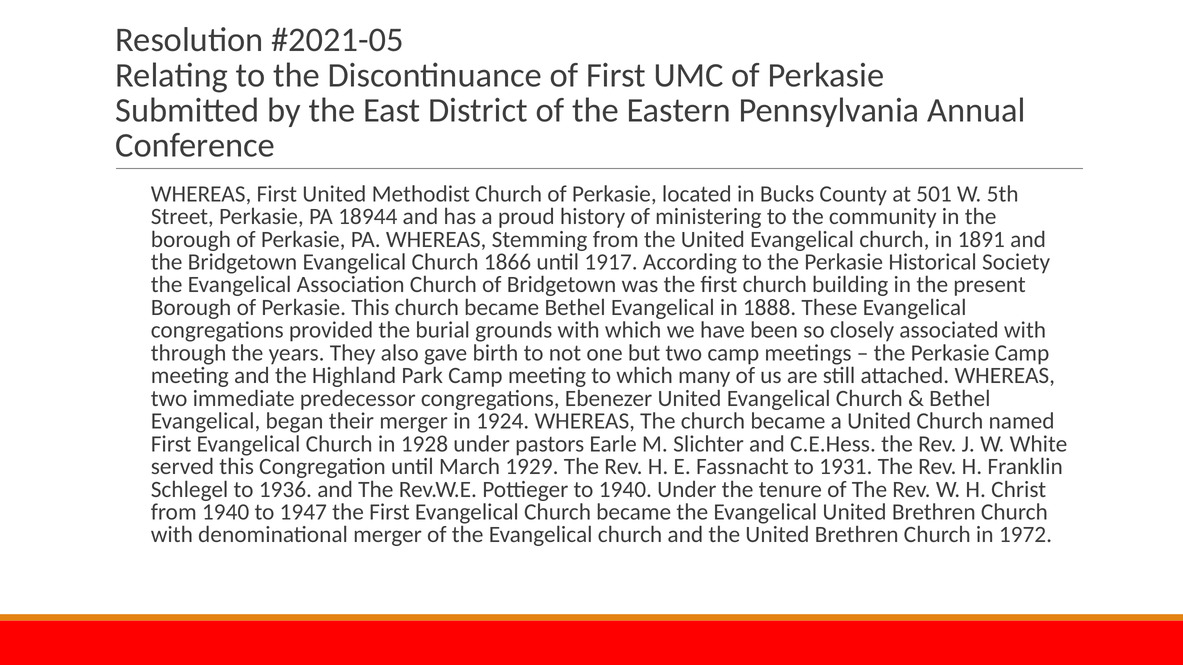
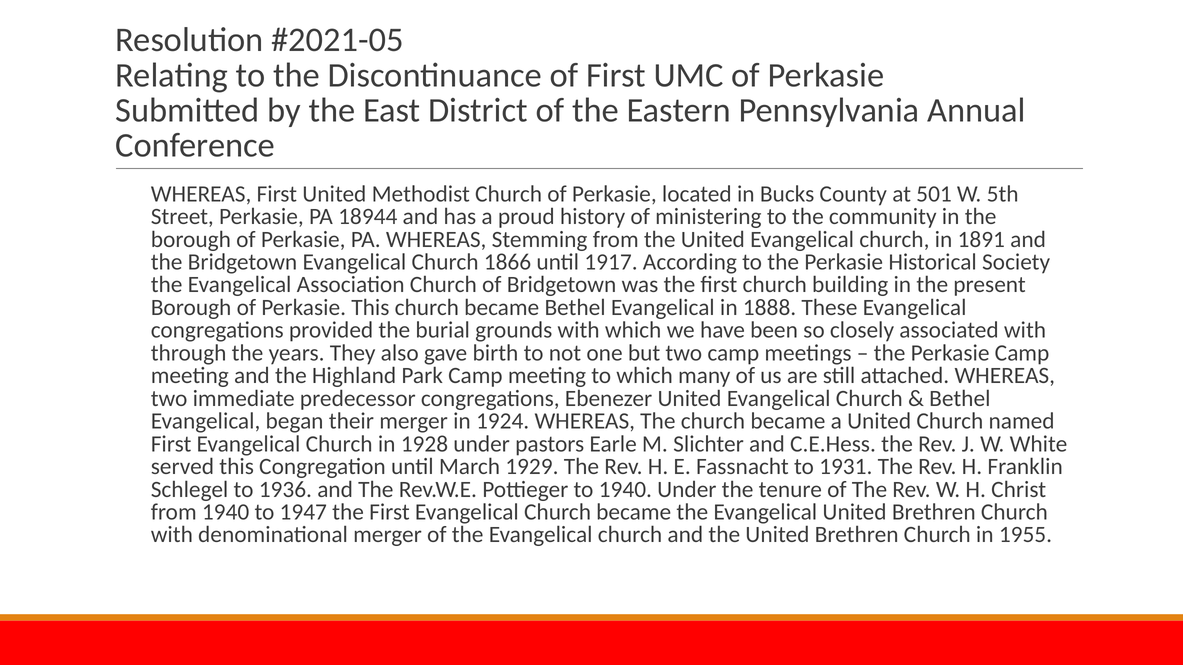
1972: 1972 -> 1955
